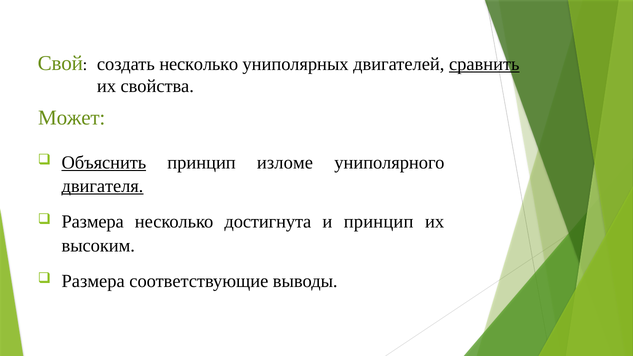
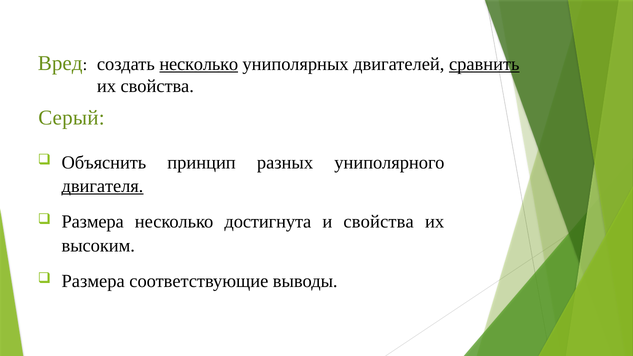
Свой: Свой -> Вред
несколько at (199, 64) underline: none -> present
Может: Может -> Серый
Объяснить underline: present -> none
изломе: изломе -> разных
и принцип: принцип -> свойства
